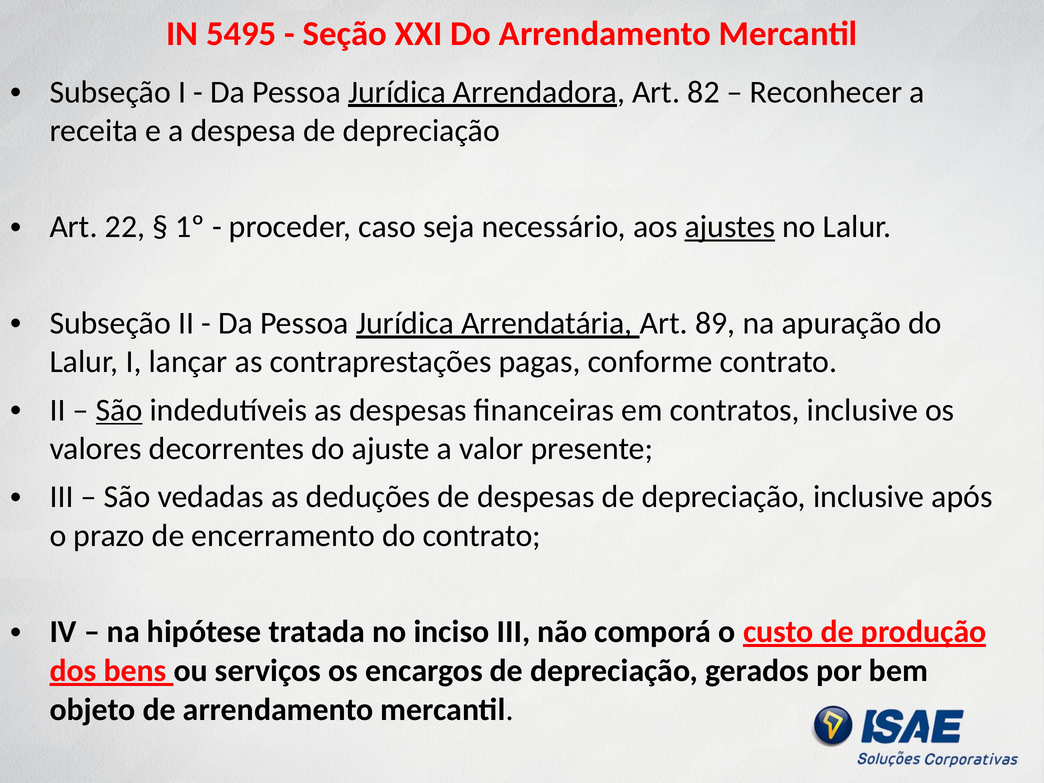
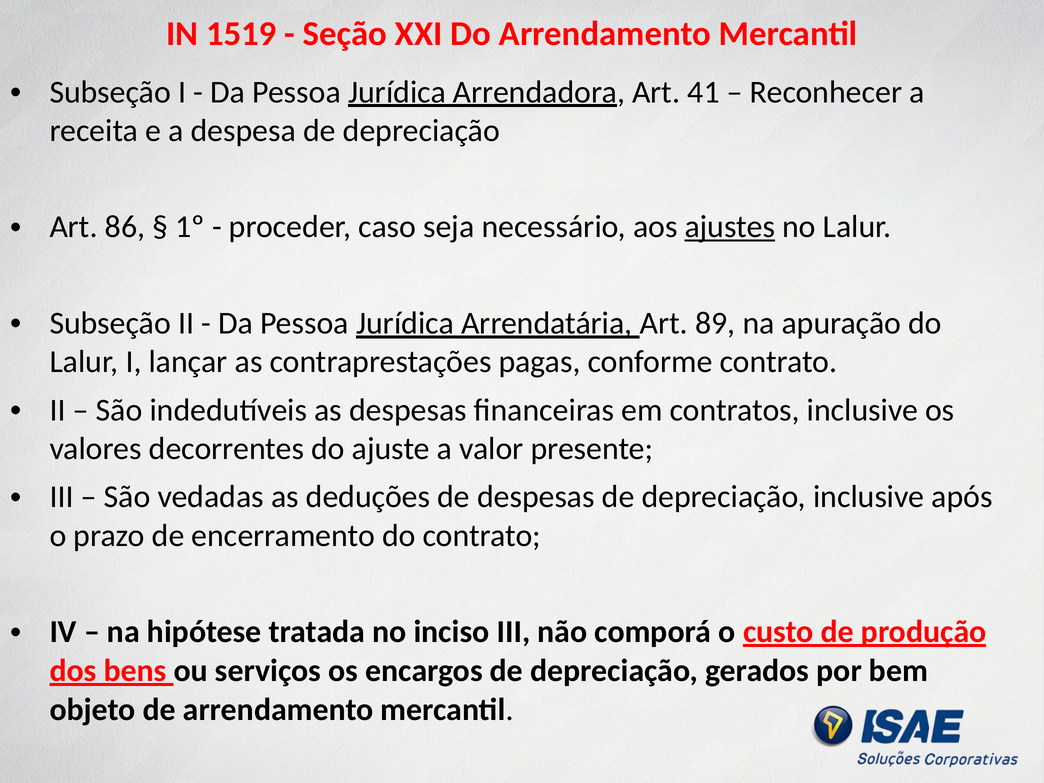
5495: 5495 -> 1519
82: 82 -> 41
22: 22 -> 86
São at (119, 410) underline: present -> none
